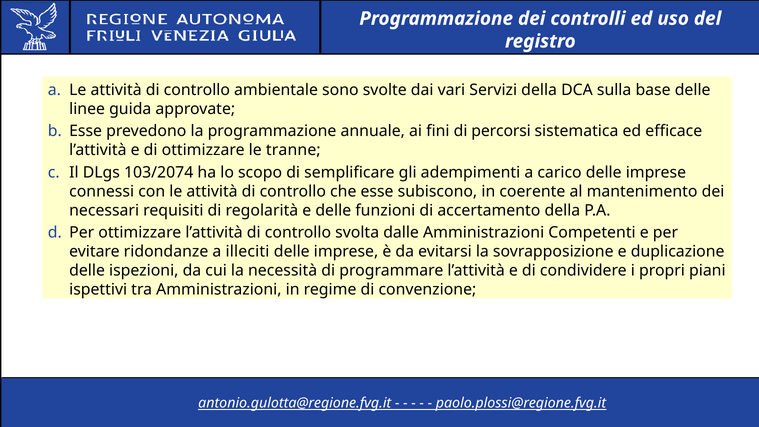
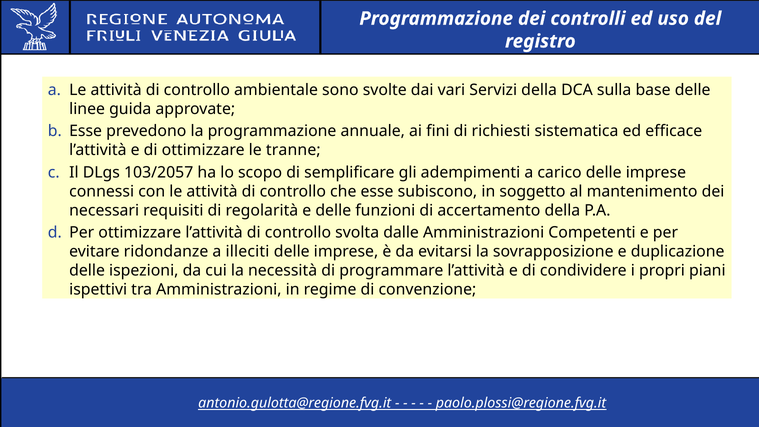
percorsi: percorsi -> richiesti
103/2074: 103/2074 -> 103/2057
coerente: coerente -> soggetto
